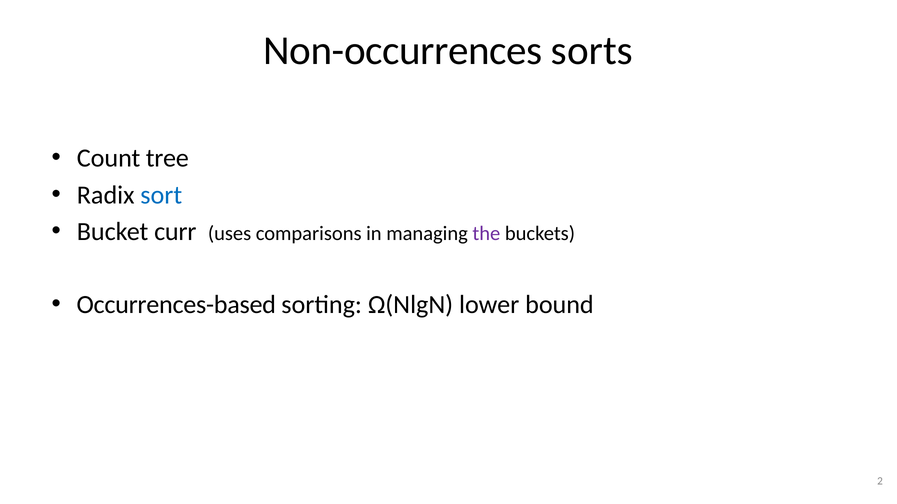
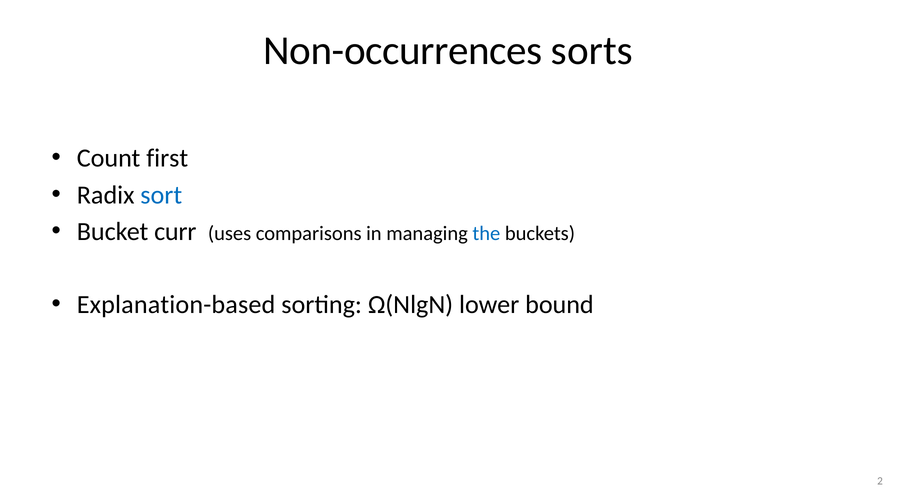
tree: tree -> first
the colour: purple -> blue
Occurrences-based: Occurrences-based -> Explanation-based
